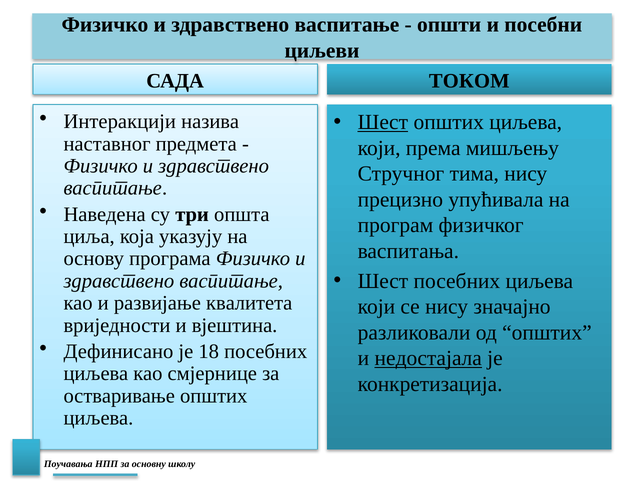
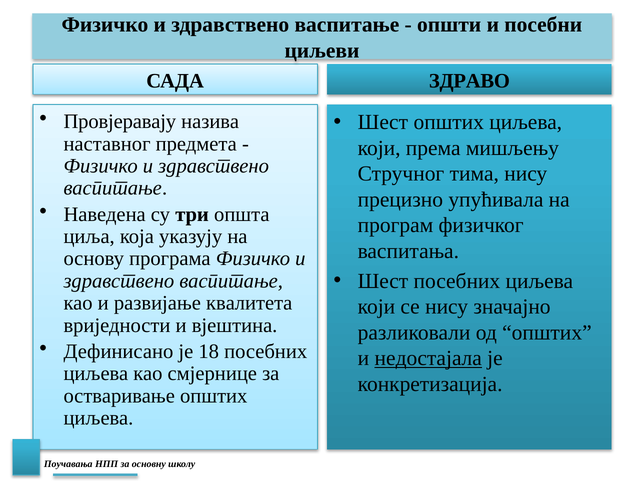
ТОКОМ: ТОКОМ -> ЗДРАВО
Интеракцији: Интеракцији -> Провјеравају
Шест at (383, 122) underline: present -> none
